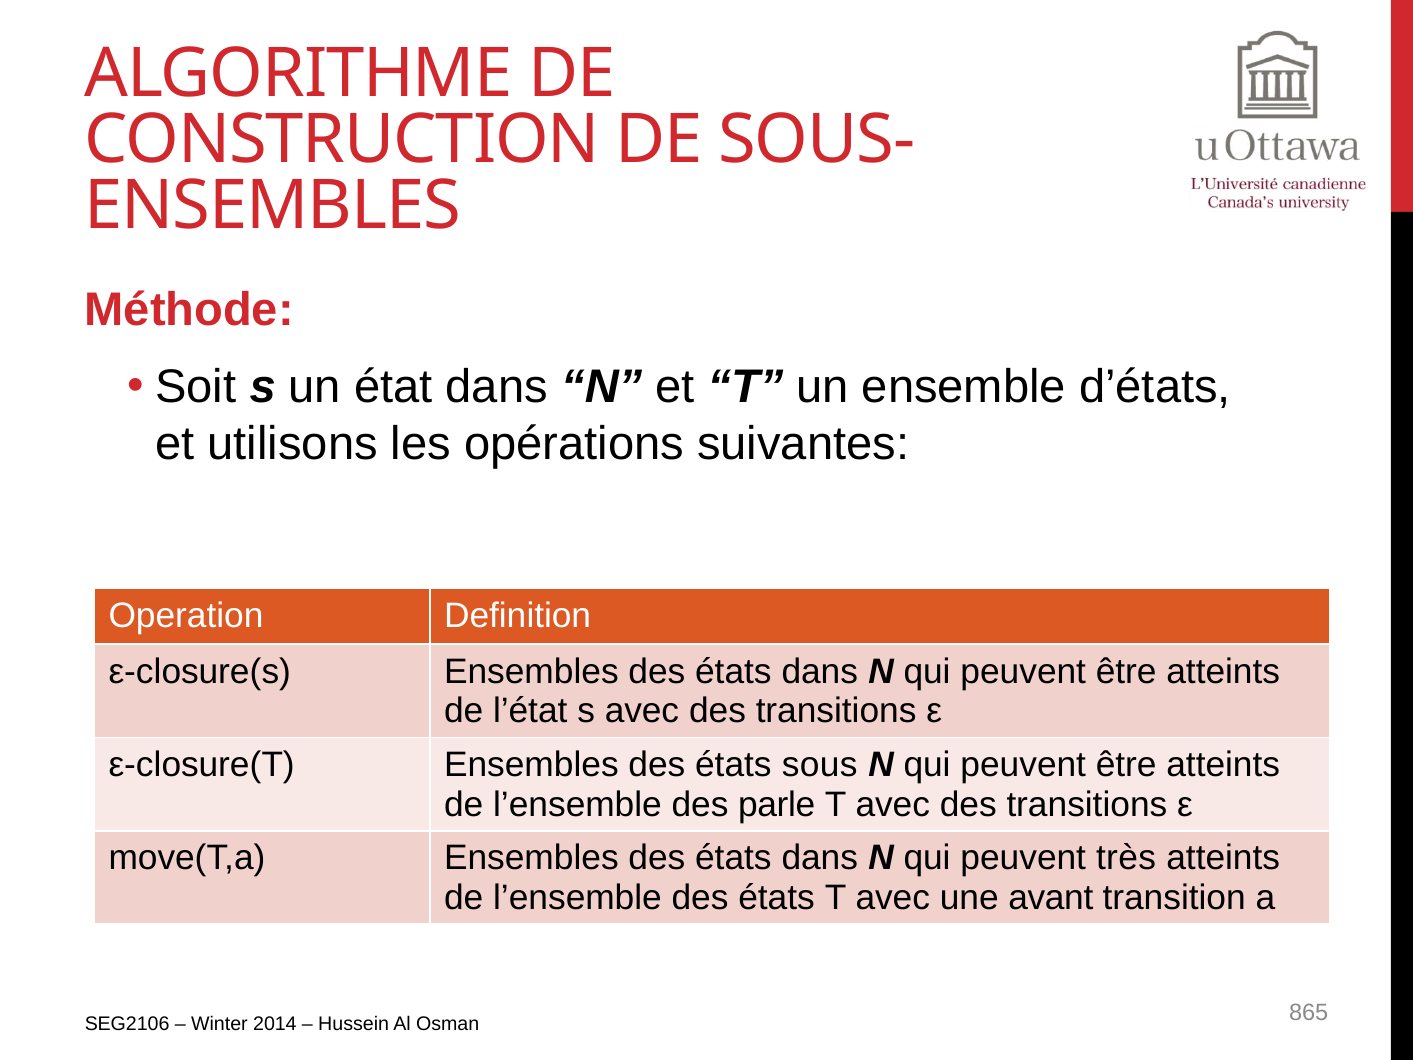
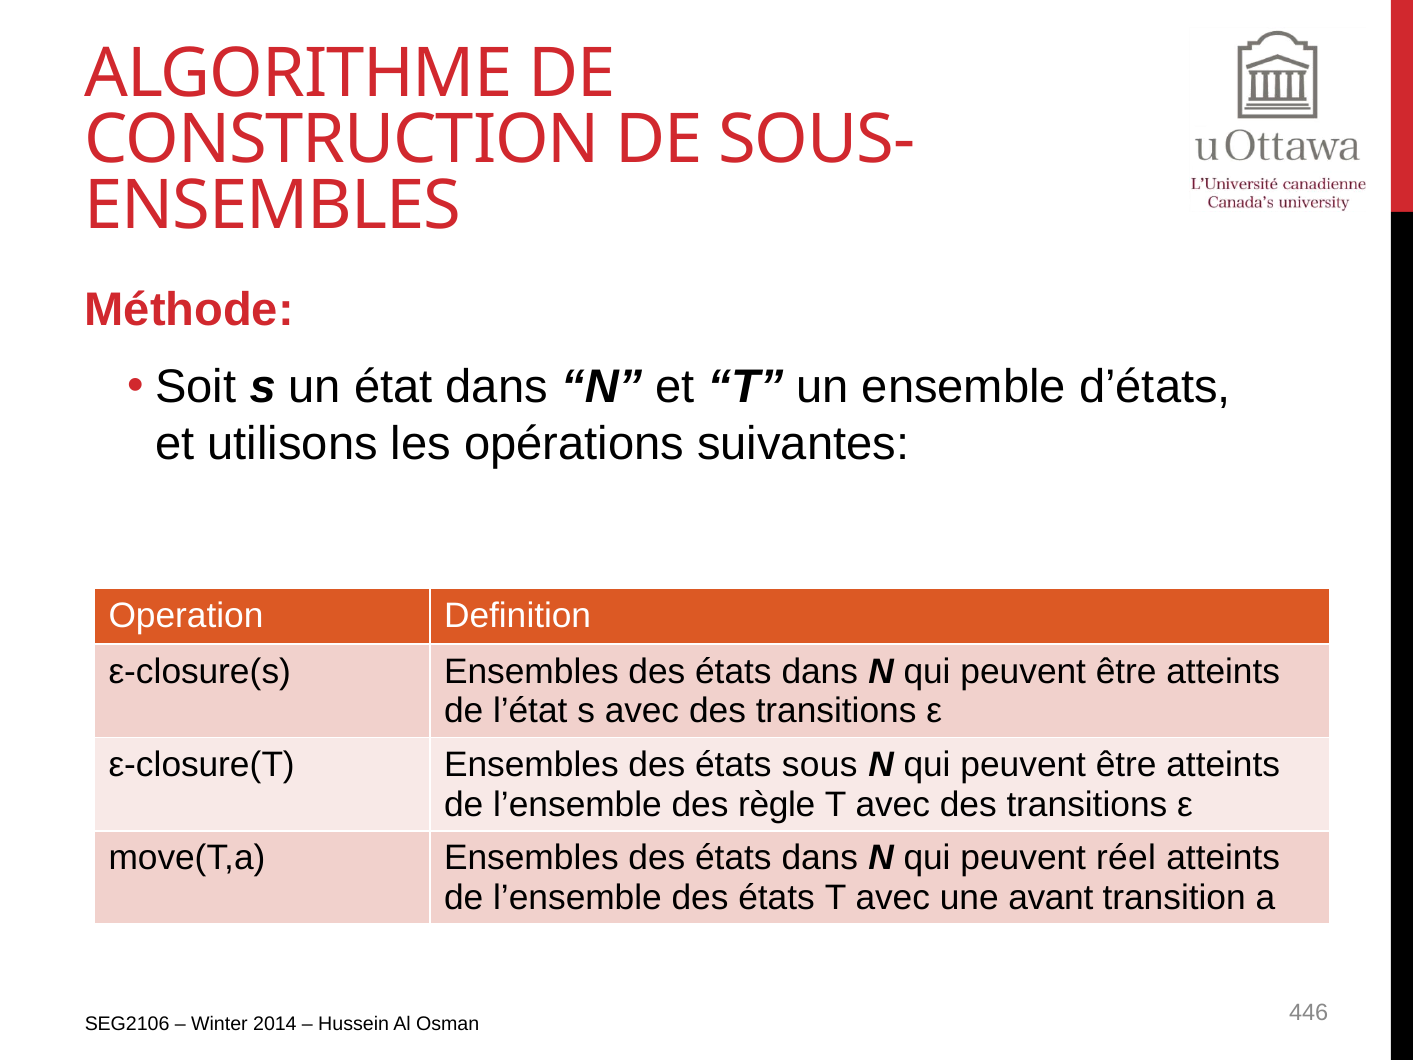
parle: parle -> règle
très: très -> réel
865: 865 -> 446
